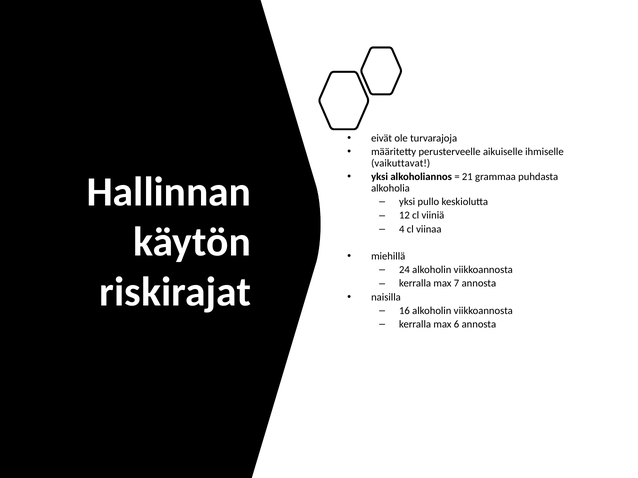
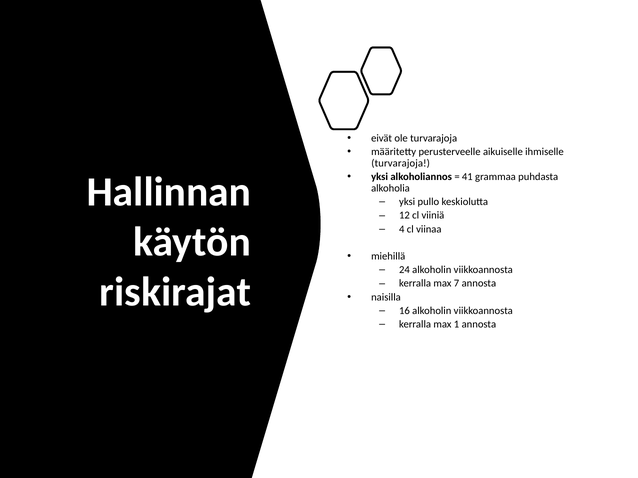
vaikuttavat at (401, 163): vaikuttavat -> turvarajoja
21: 21 -> 41
6: 6 -> 1
